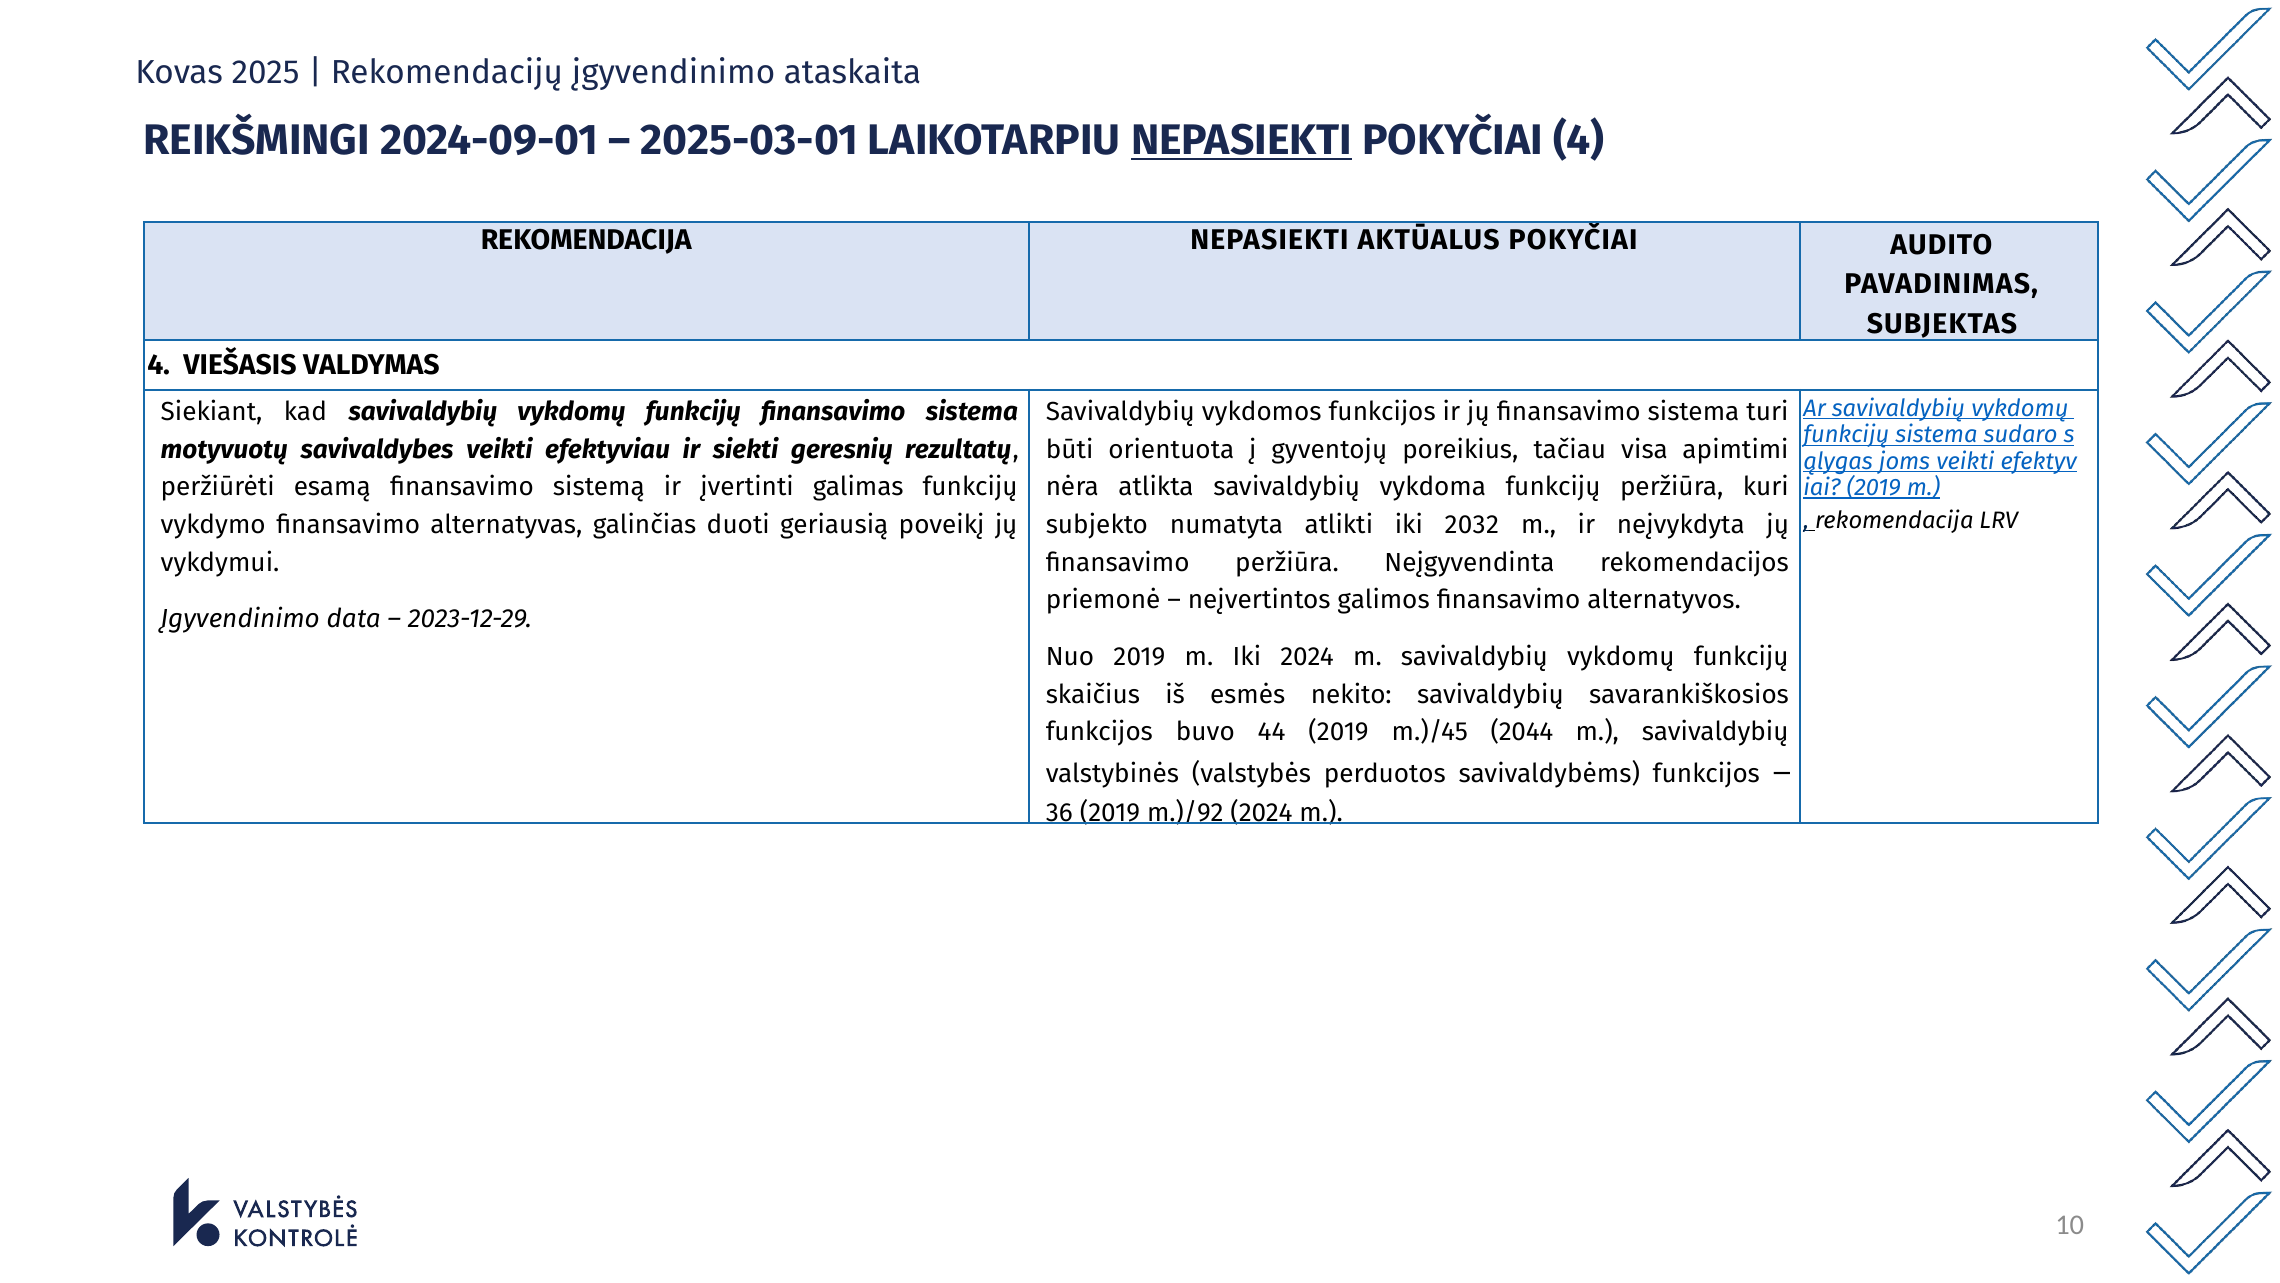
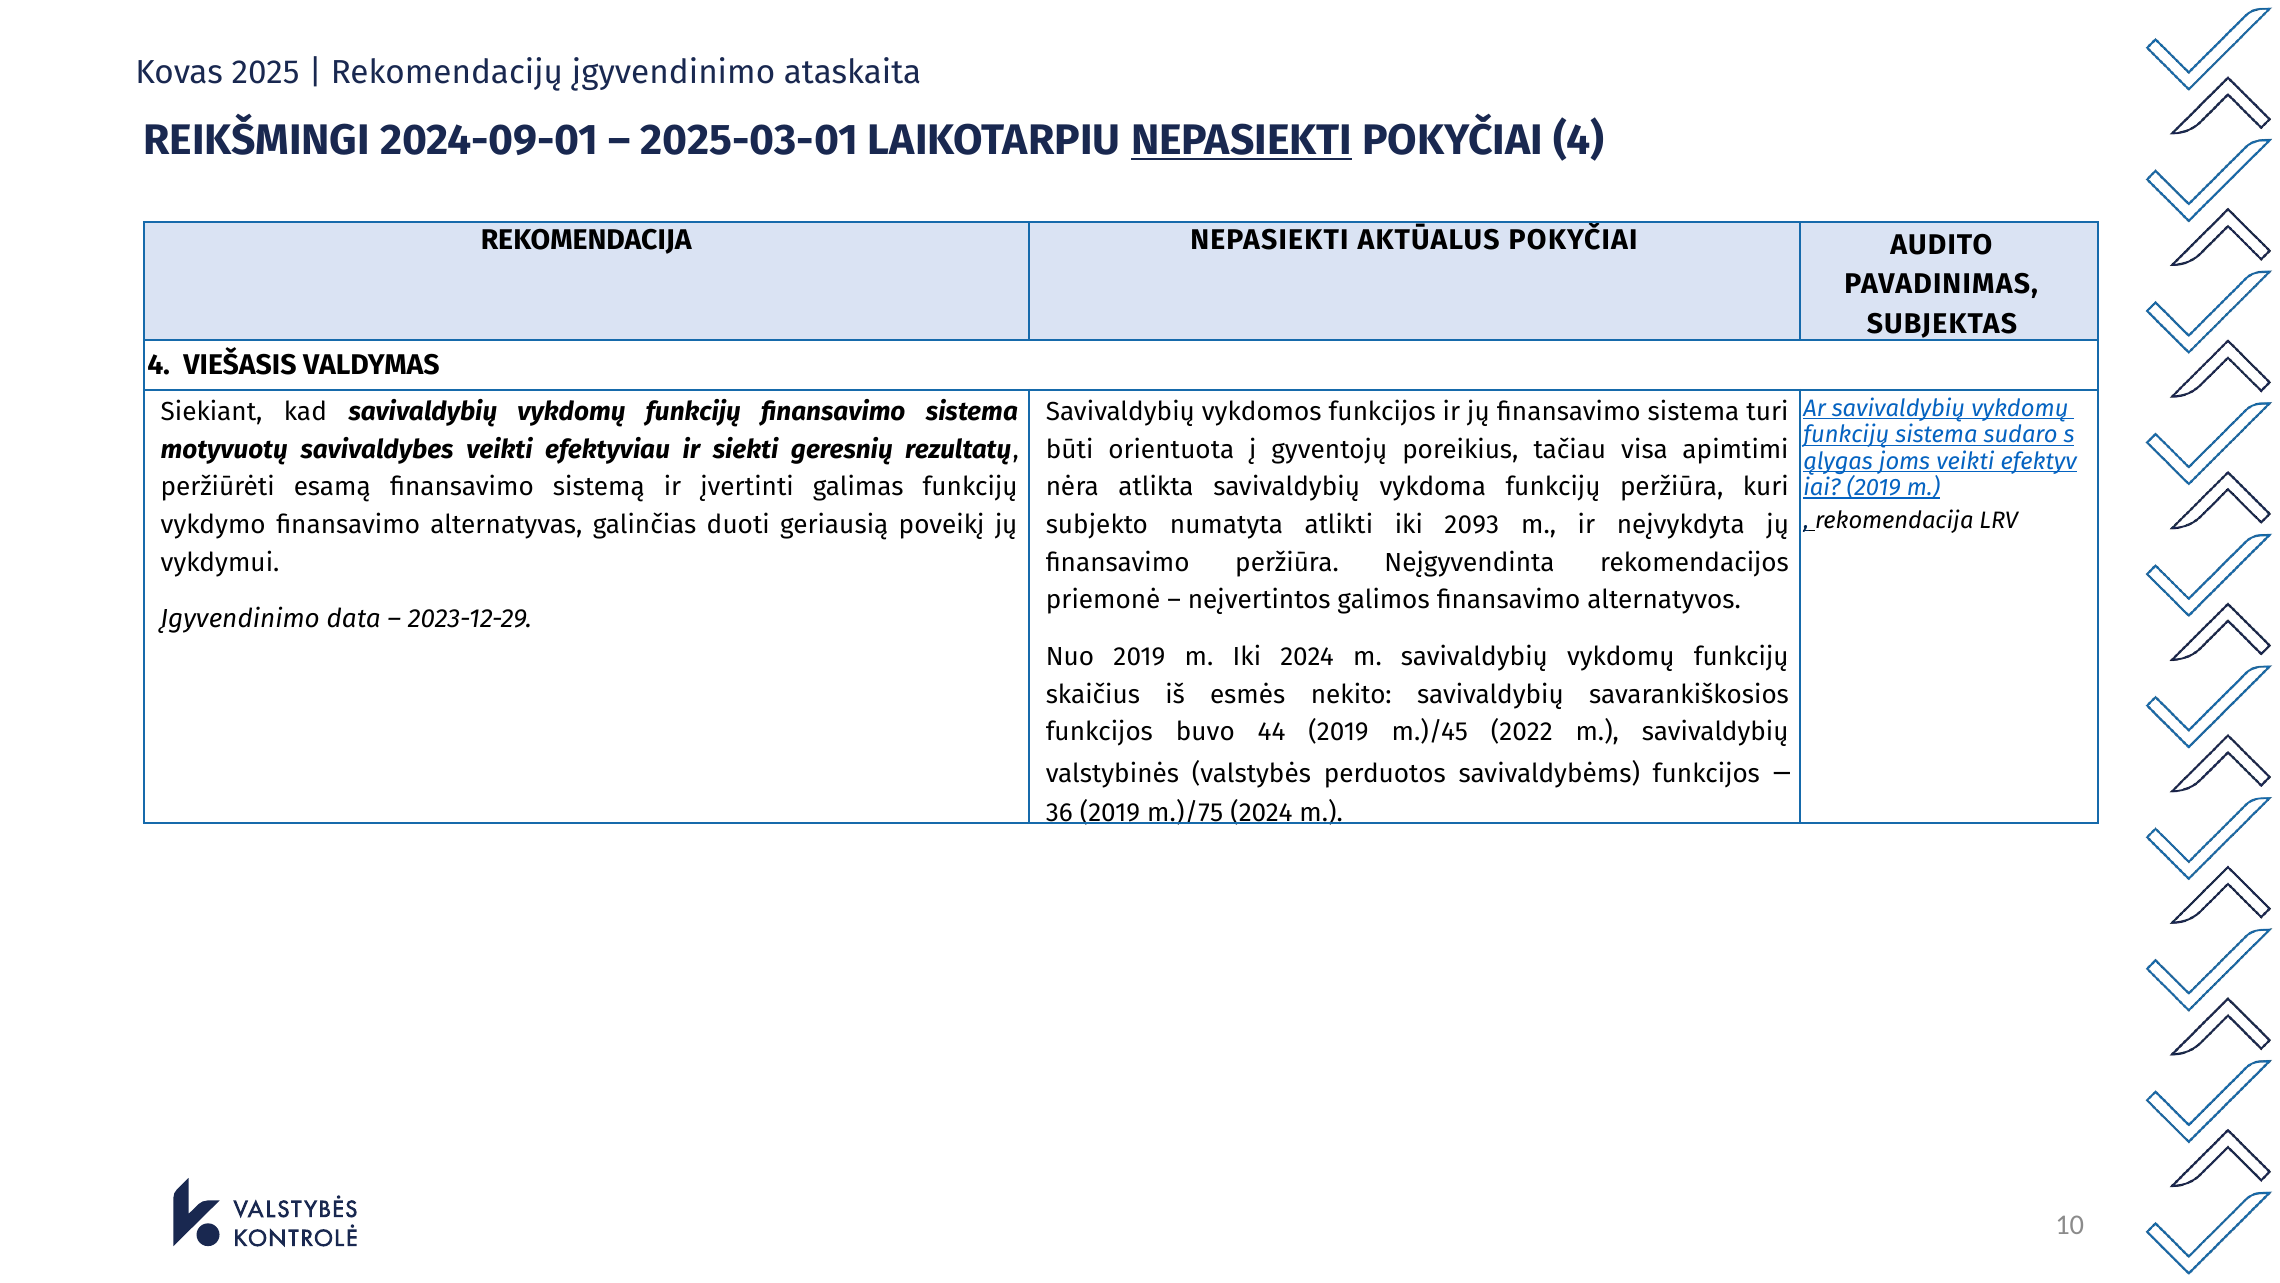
2032: 2032 -> 2093
2044: 2044 -> 2022
m.)/92: m.)/92 -> m.)/75
